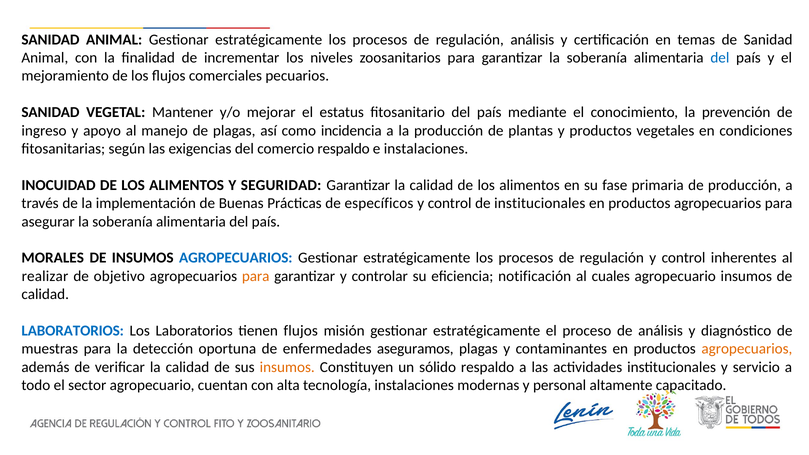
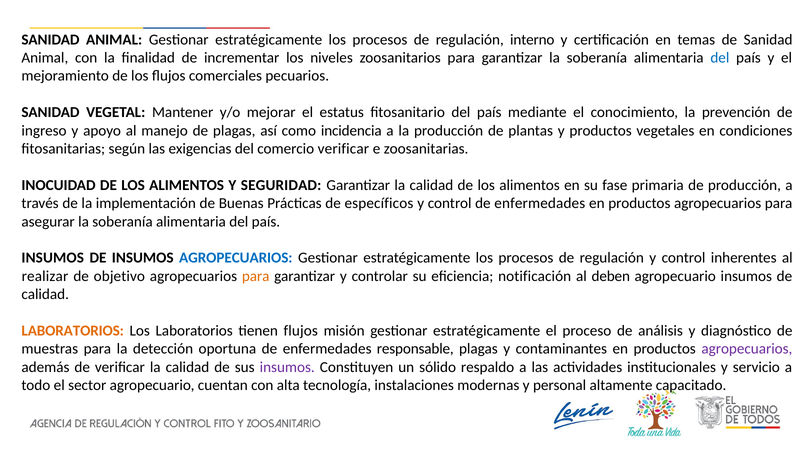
regulación análisis: análisis -> interno
comercio respaldo: respaldo -> verificar
e instalaciones: instalaciones -> zoosanitarias
control de institucionales: institucionales -> enfermedades
MORALES at (53, 258): MORALES -> INSUMOS
cuales: cuales -> deben
LABORATORIOS at (73, 331) colour: blue -> orange
aseguramos: aseguramos -> responsable
agropecuarios at (747, 349) colour: orange -> purple
insumos at (287, 367) colour: orange -> purple
